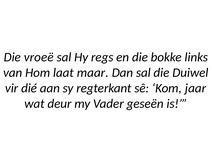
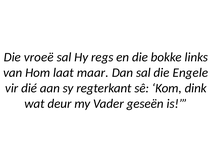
Duiwel: Duiwel -> Engele
jaar: jaar -> dink
